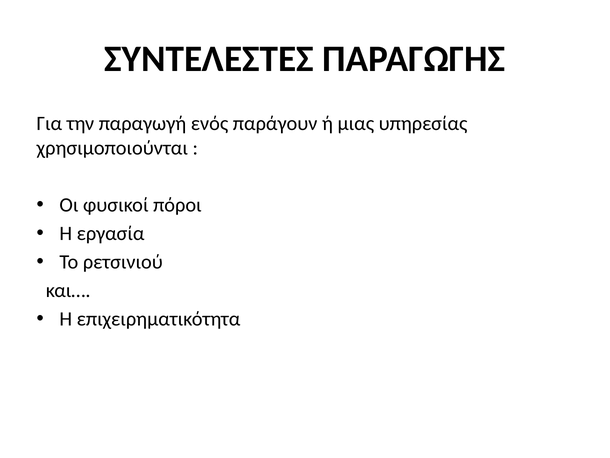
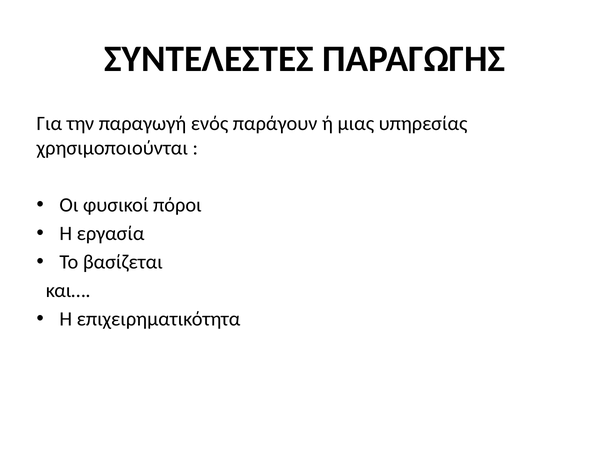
ρετσινιού: ρετσινιού -> βασίζεται
